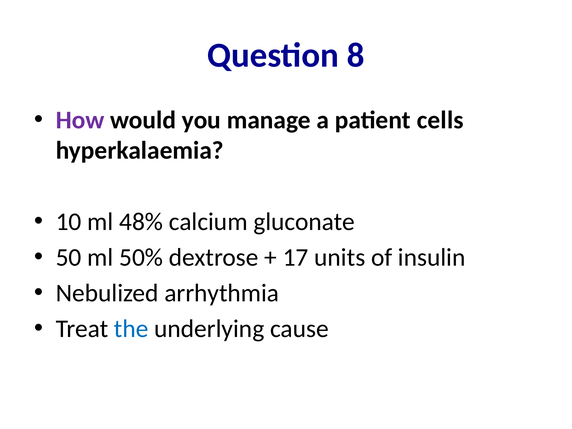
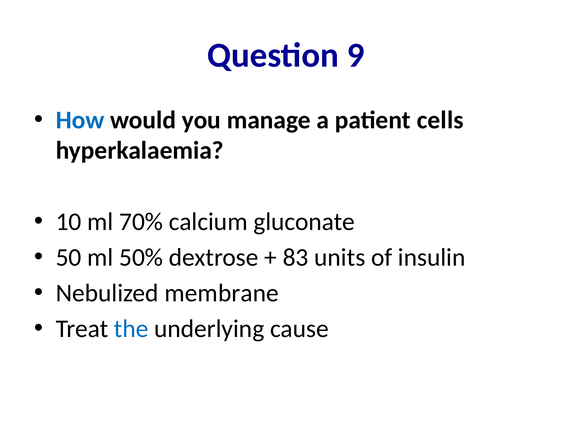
8: 8 -> 9
How colour: purple -> blue
48%: 48% -> 70%
17: 17 -> 83
arrhythmia: arrhythmia -> membrane
